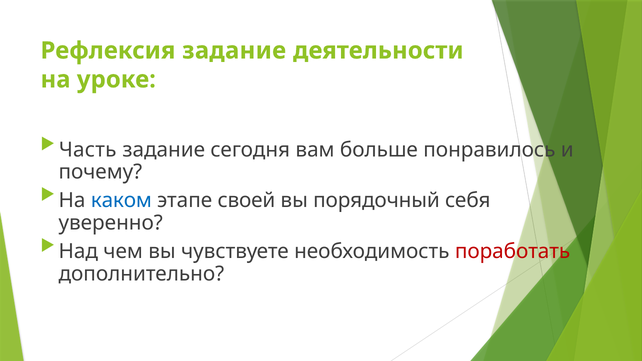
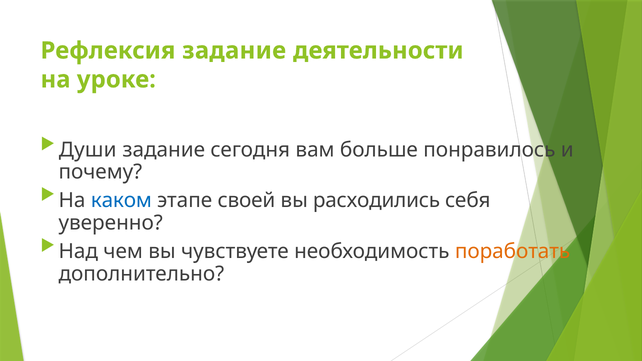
Часть: Часть -> Души
порядочный: порядочный -> расходились
поработать colour: red -> orange
